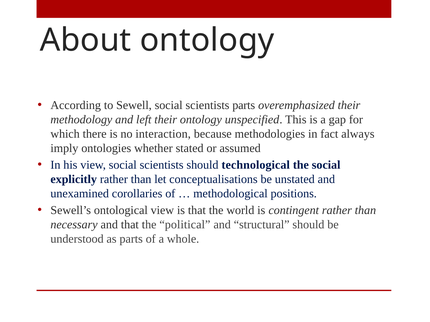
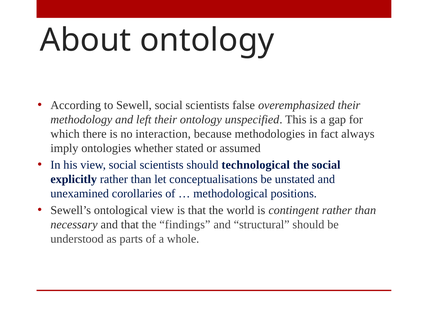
scientists parts: parts -> false
political: political -> findings
